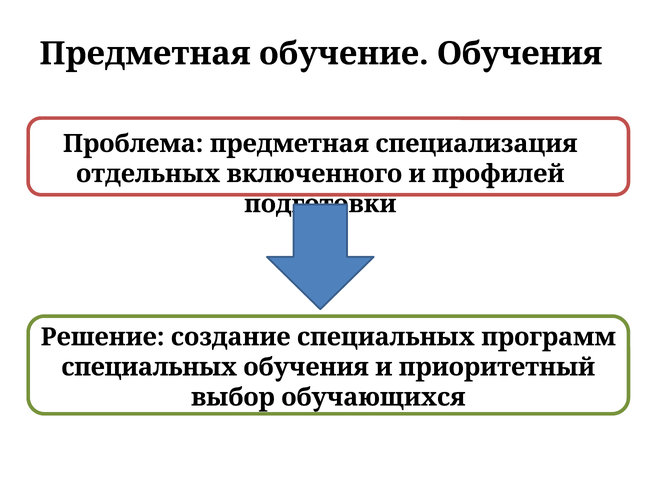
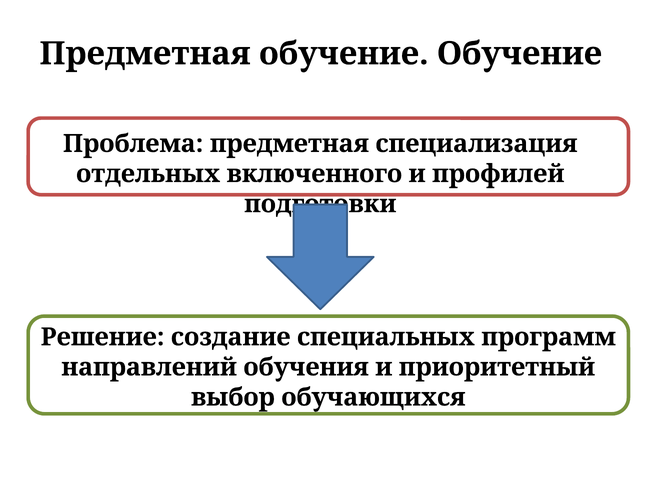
обучение Обучения: Обучения -> Обучение
специальных at (149, 368): специальных -> направлений
